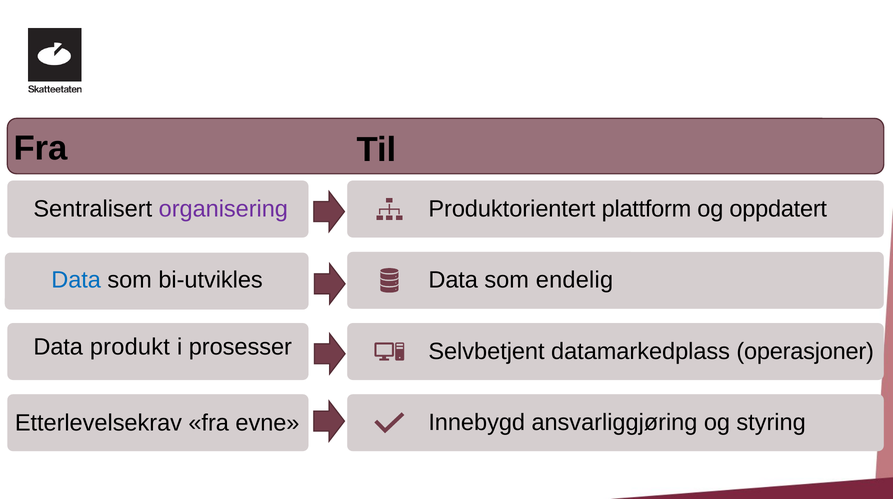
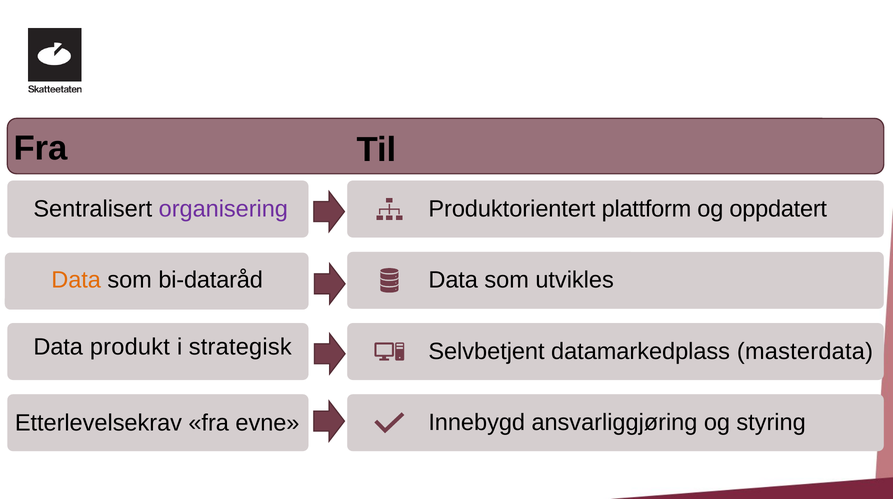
Data at (76, 280) colour: blue -> orange
bi-utvikles: bi-utvikles -> bi-dataråd
endelig: endelig -> utvikles
prosesser: prosesser -> strategisk
operasjoner: operasjoner -> masterdata
